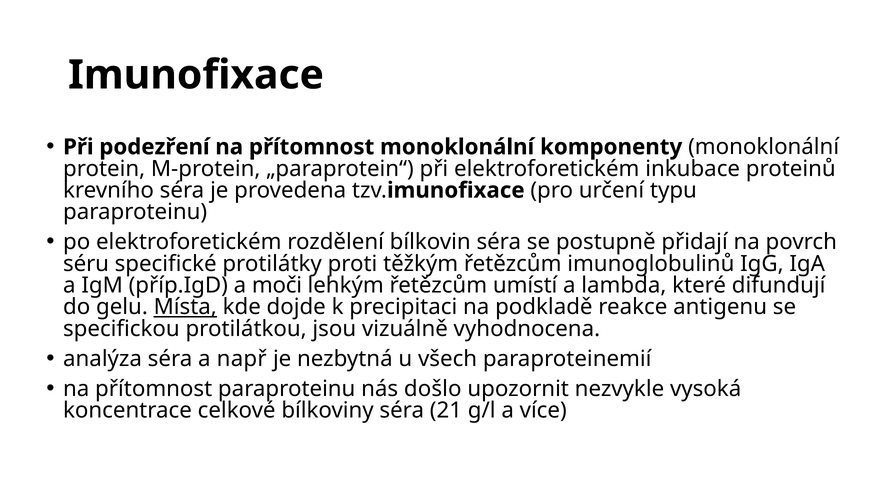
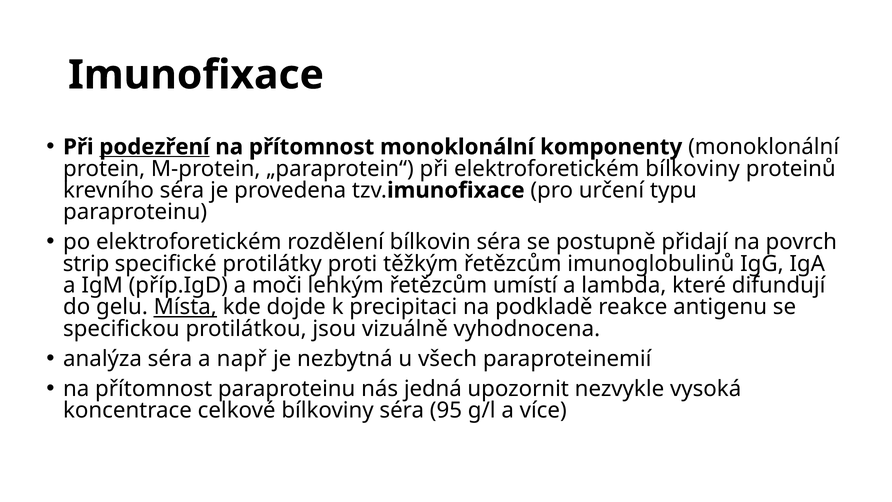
podezření underline: none -> present
elektroforetickém inkubace: inkubace -> bílkoviny
séru: séru -> strip
došlo: došlo -> jedná
21: 21 -> 95
